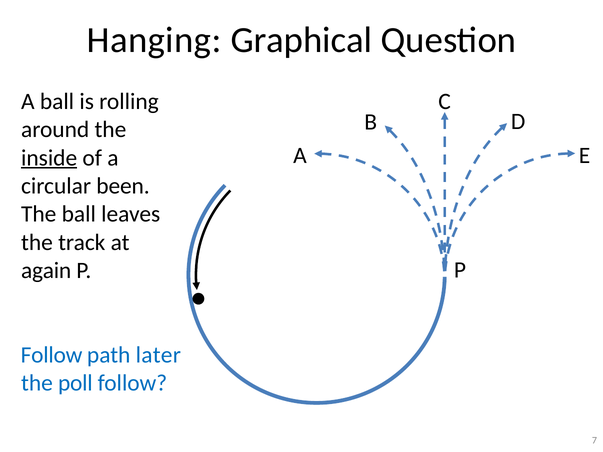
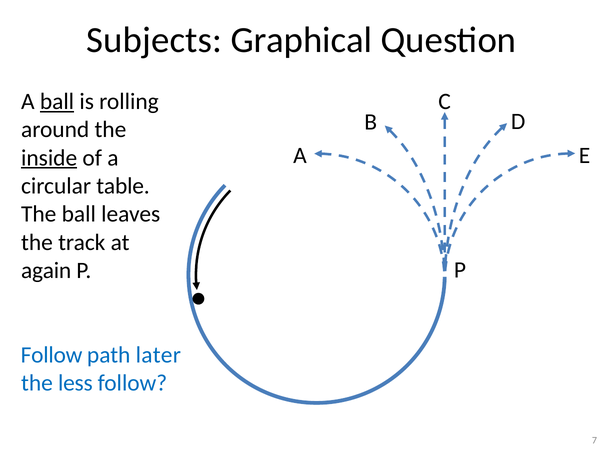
Hanging: Hanging -> Subjects
ball at (57, 102) underline: none -> present
been: been -> table
poll: poll -> less
